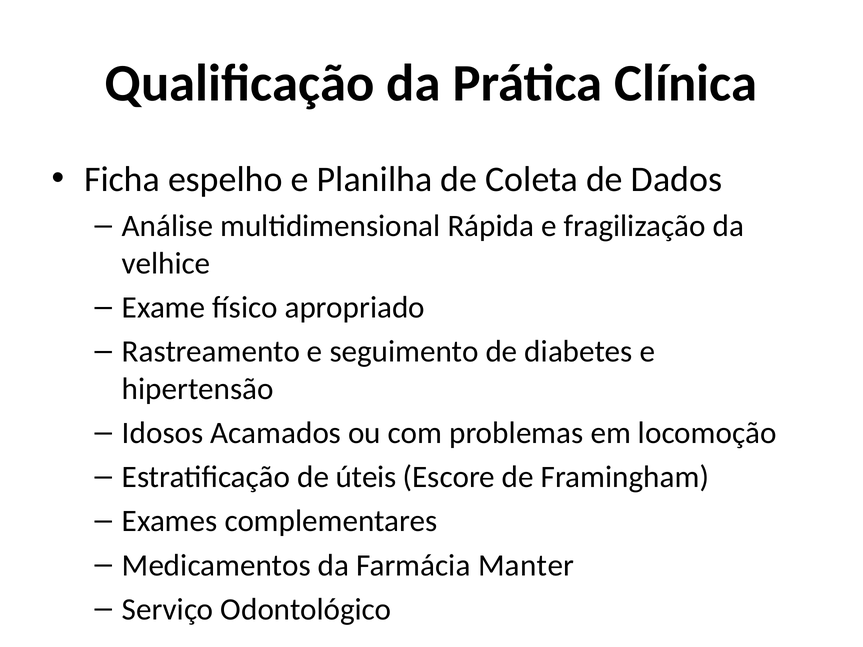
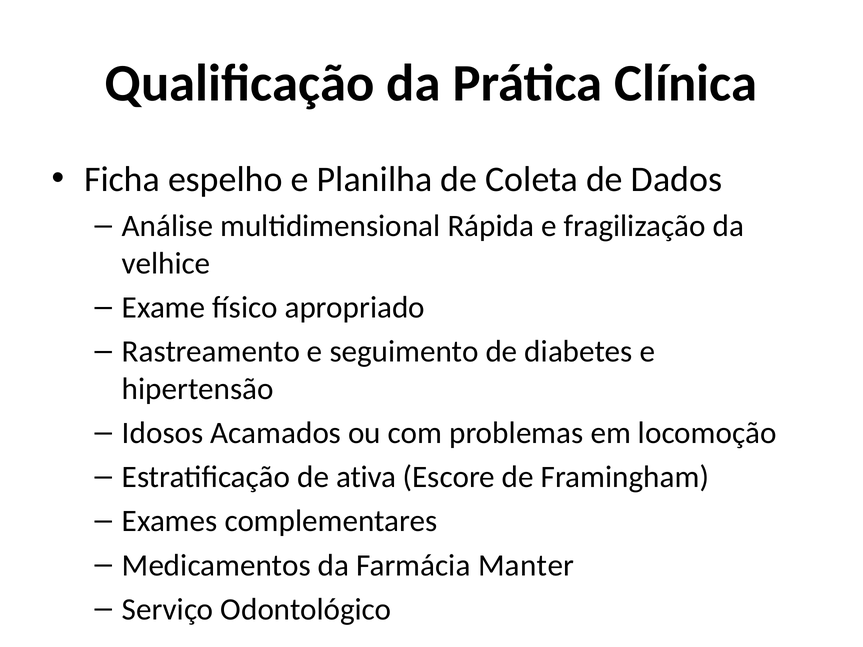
úteis: úteis -> ativa
